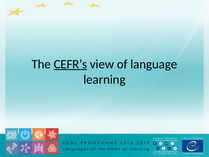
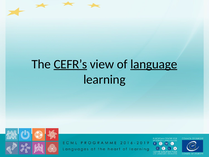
language underline: none -> present
